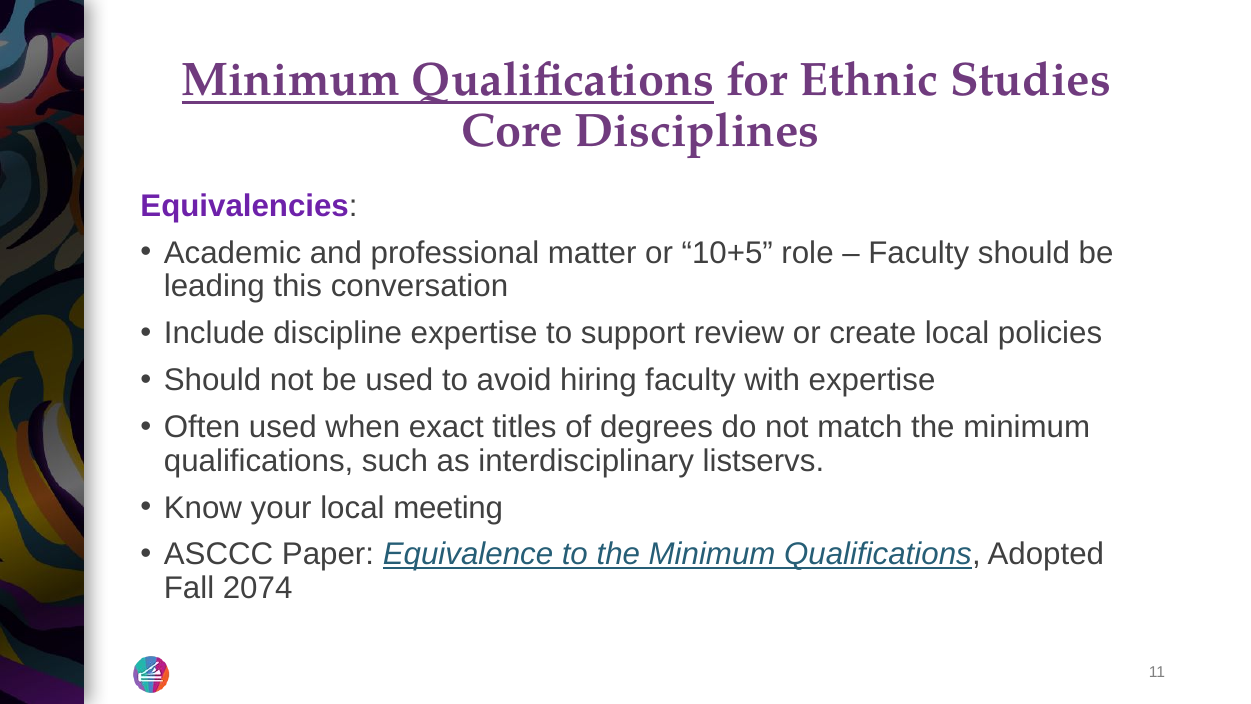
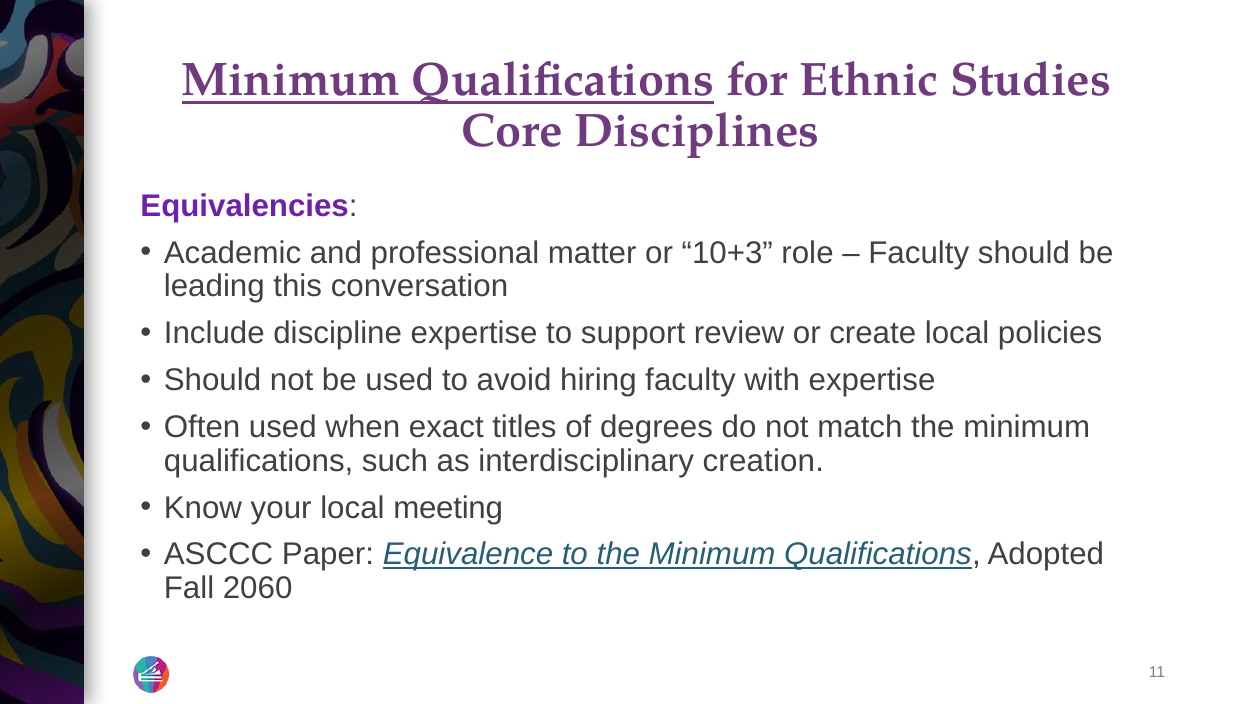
10+5: 10+5 -> 10+3
listservs: listservs -> creation
2074: 2074 -> 2060
